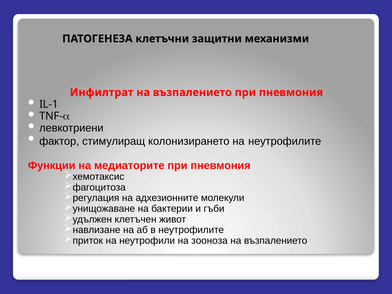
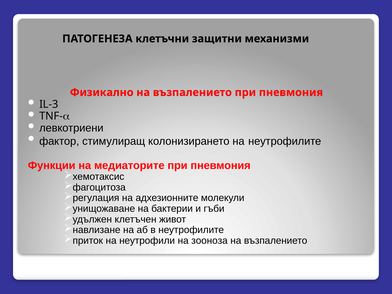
Инфилтрат: Инфилтрат -> Физикално
IL-1: IL-1 -> IL-3
